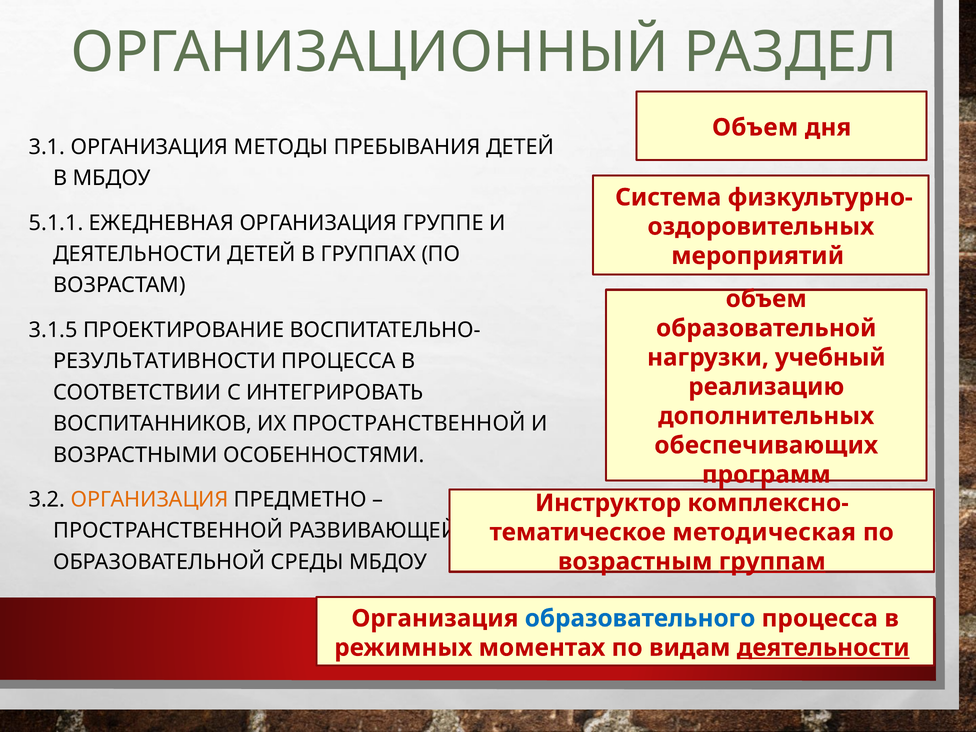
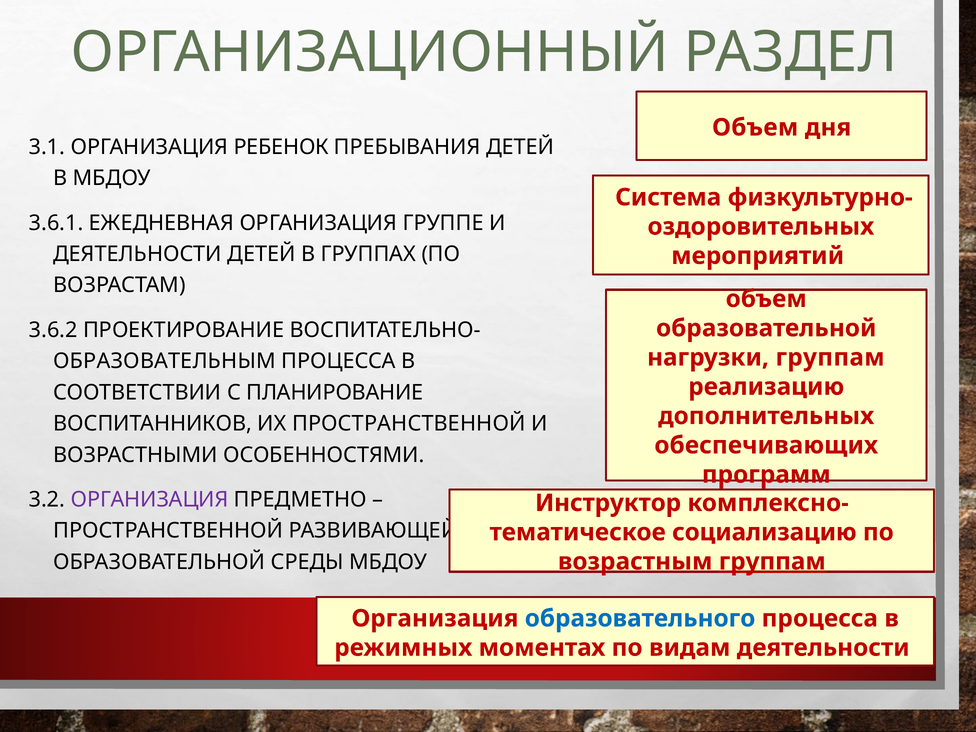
МЕТОДЫ: МЕТОДЫ -> РЕБЕНОК
5.1.1: 5.1.1 -> 3.6.1
3.1.5: 3.1.5 -> 3.6.2
нагрузки учебный: учебный -> группам
РЕЗУЛЬТАТИВНОСТИ: РЕЗУЛЬТАТИВНОСТИ -> ОБРАЗОВАТЕЛЬНЫМ
ИНТЕГРИРОВАТЬ: ИНТЕГРИРОВАТЬ -> ПЛАНИРОВАНИЕ
ОРГАНИЗАЦИЯ at (150, 500) colour: orange -> purple
методическая: методическая -> социализацию
деятельности at (823, 648) underline: present -> none
